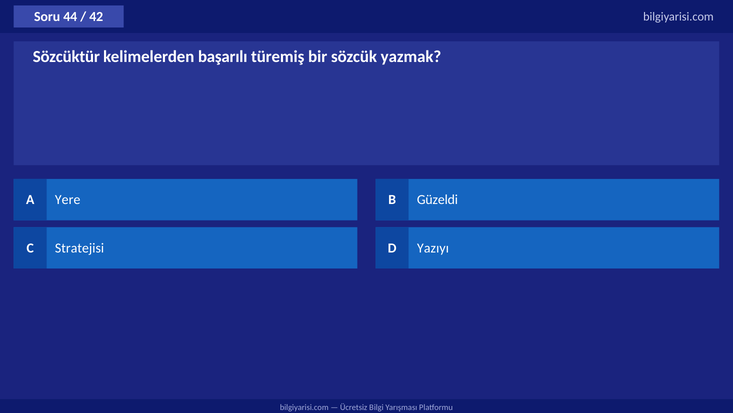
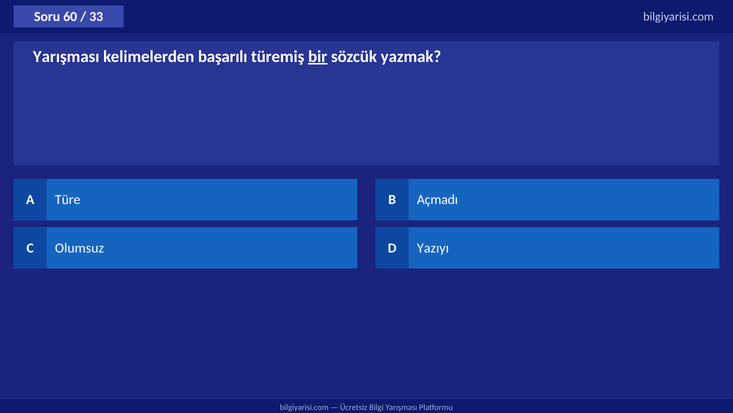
44: 44 -> 60
42: 42 -> 33
Sözcüktür at (66, 56): Sözcüktür -> Yarışması
bir underline: none -> present
Yere: Yere -> Türe
Güzeldi: Güzeldi -> Açmadı
Stratejisi: Stratejisi -> Olumsuz
